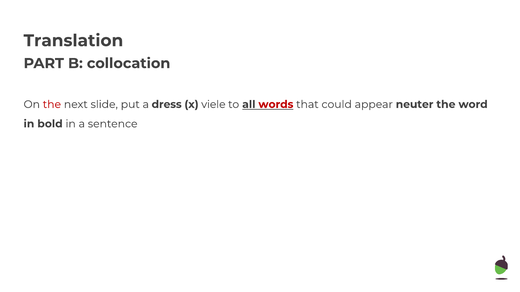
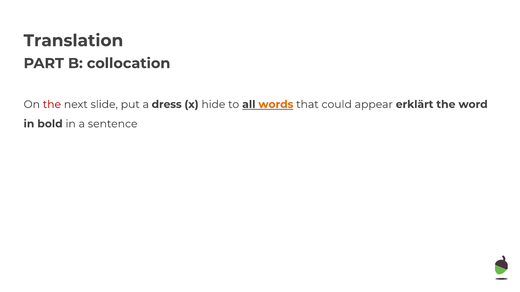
viele: viele -> hide
words colour: red -> orange
neuter: neuter -> erklärt
